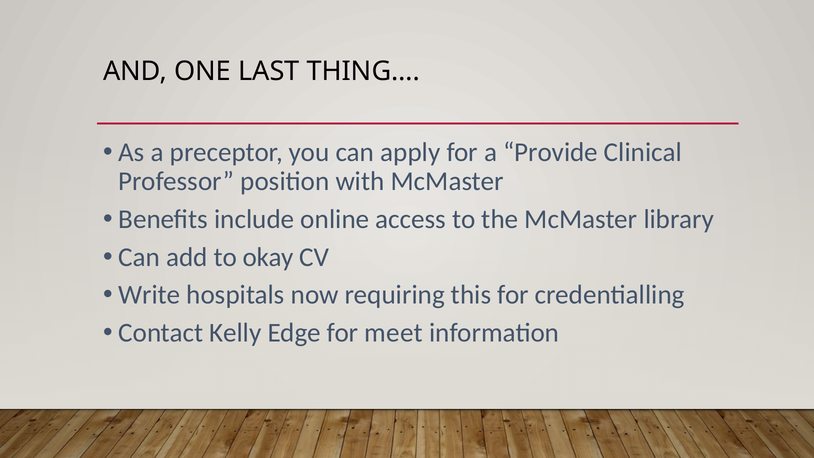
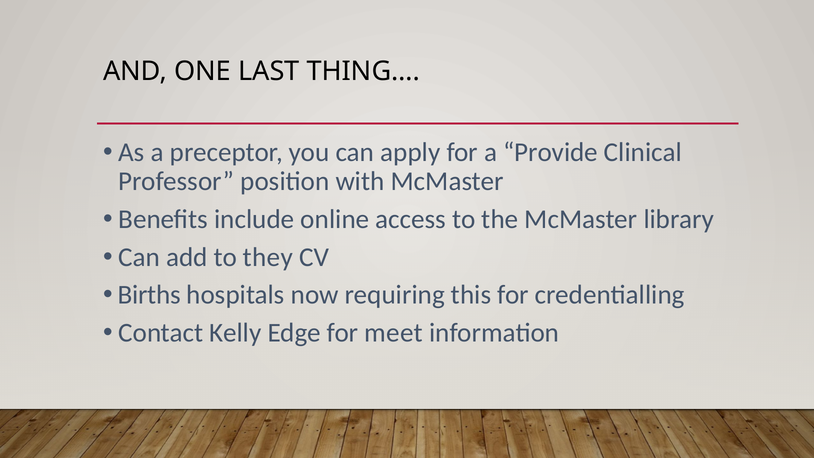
okay: okay -> they
Write: Write -> Births
